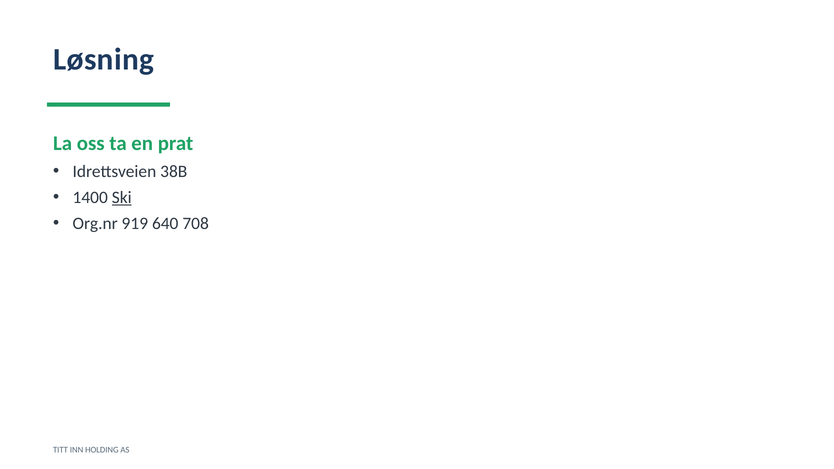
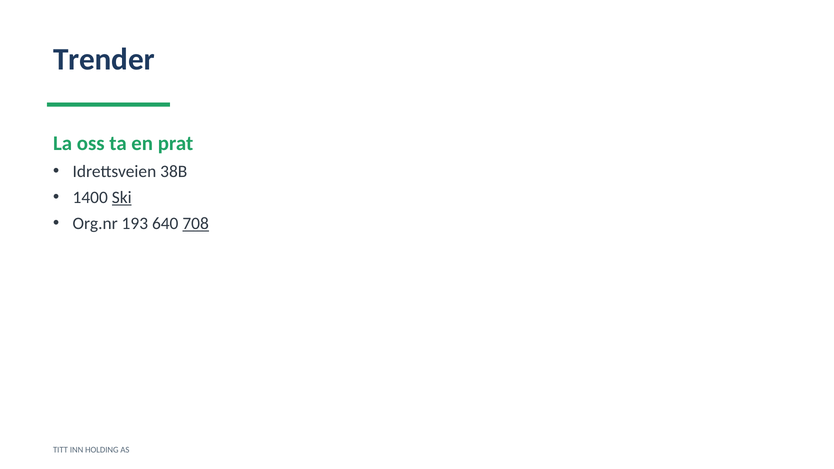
Løsning: Løsning -> Trender
919: 919 -> 193
708 underline: none -> present
